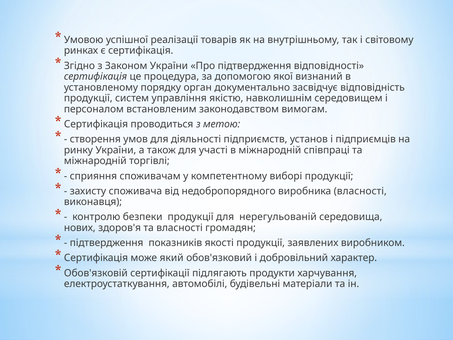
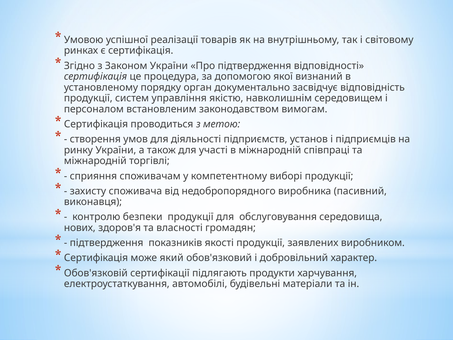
виробника власності: власності -> пасивний
нерегульованій: нерегульованій -> обслуговування
